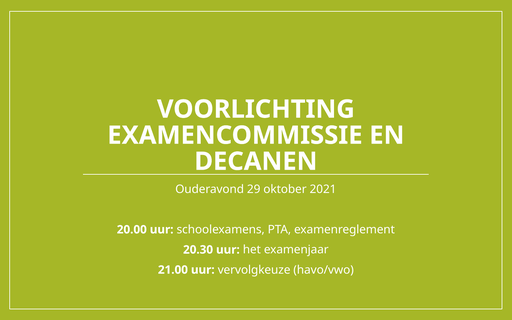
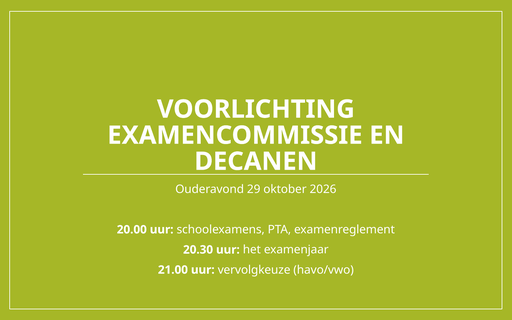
2021: 2021 -> 2026
